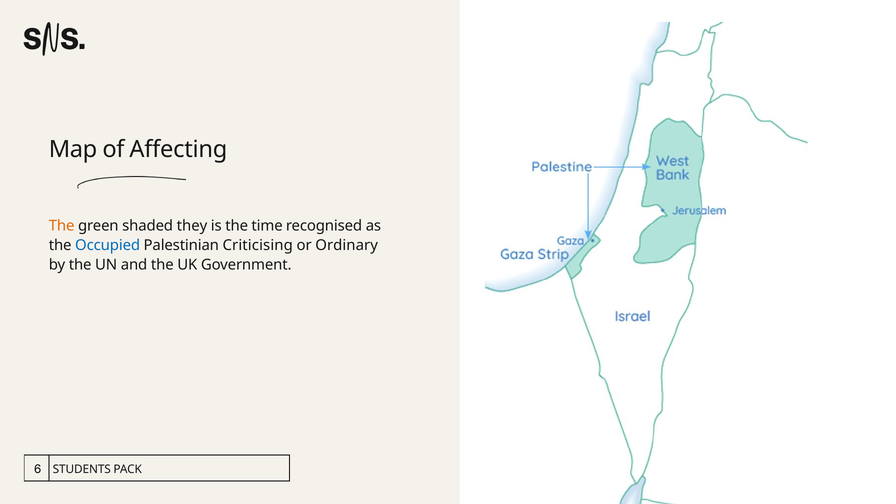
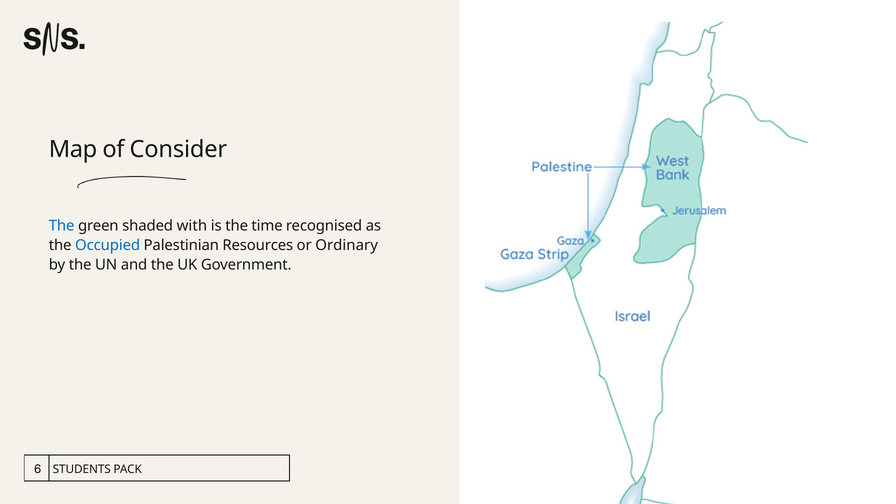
Affecting: Affecting -> Consider
The at (62, 226) colour: orange -> blue
they: they -> with
Criticising: Criticising -> Resources
